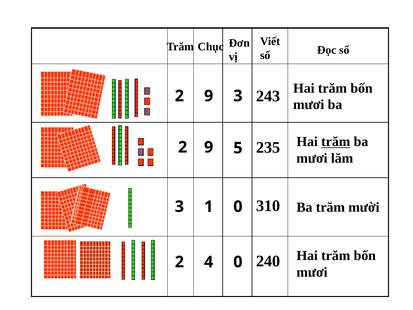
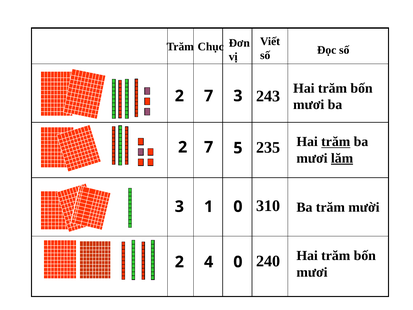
9 at (209, 96): 9 -> 7
9 at (209, 147): 9 -> 7
lăm underline: none -> present
